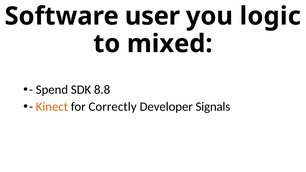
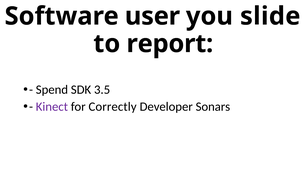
logic: logic -> slide
mixed: mixed -> report
8.8: 8.8 -> 3.5
Kinect colour: orange -> purple
Signals: Signals -> Sonars
